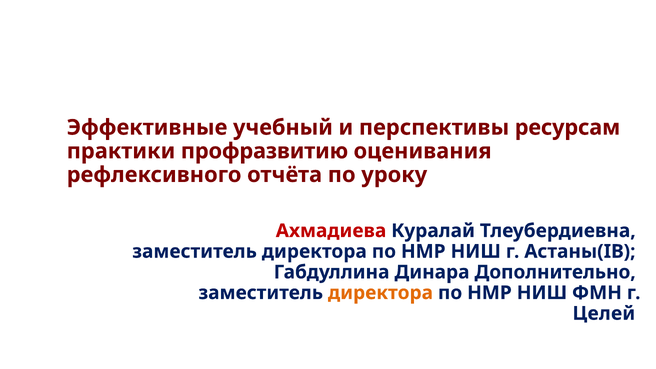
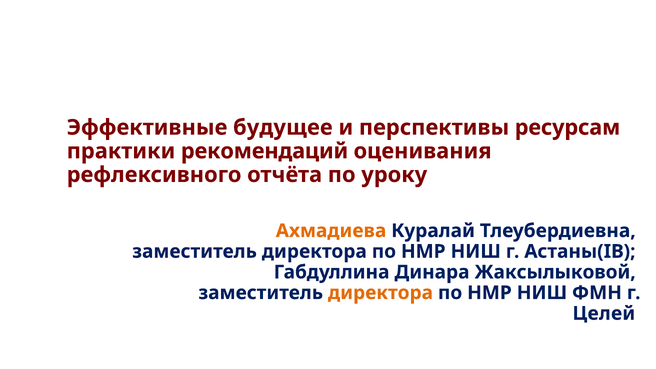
учебный: учебный -> будущее
профразвитию: профразвитию -> рекомендаций
Ахмадиева colour: red -> orange
Дополнительно: Дополнительно -> Жаксылыковой
